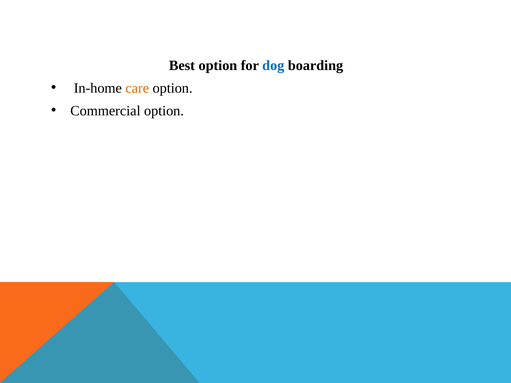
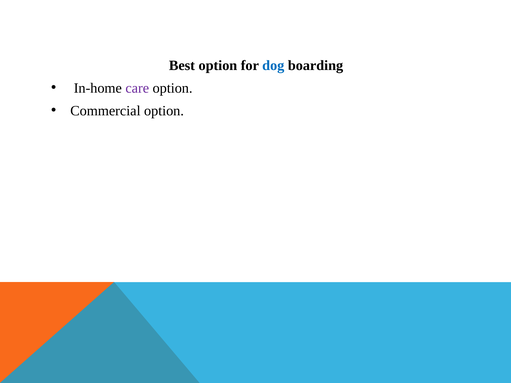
care colour: orange -> purple
